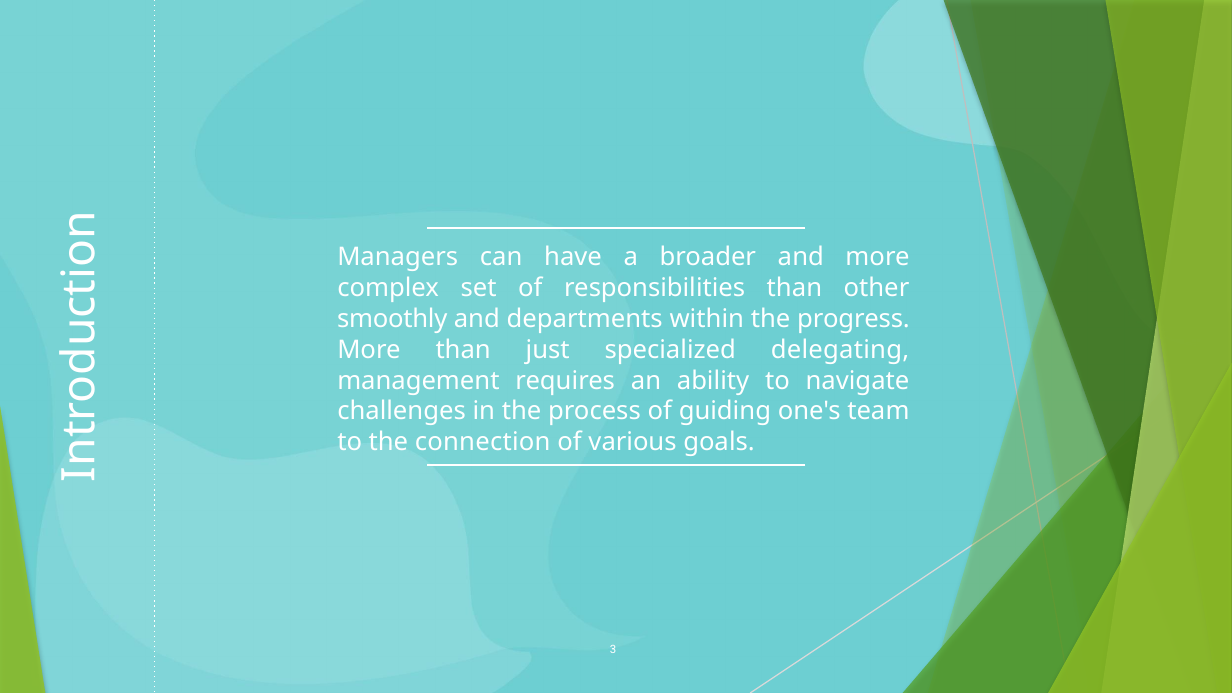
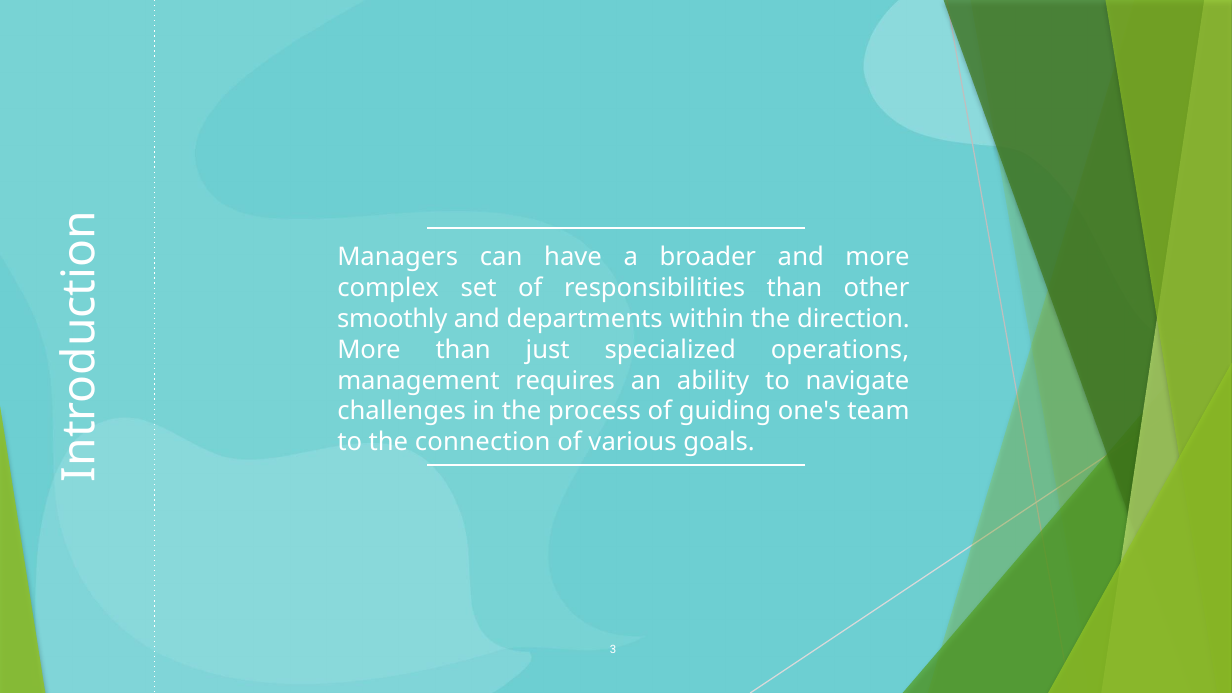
progress: progress -> direction
delegating: delegating -> operations
